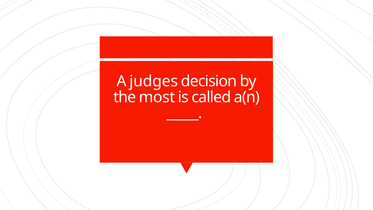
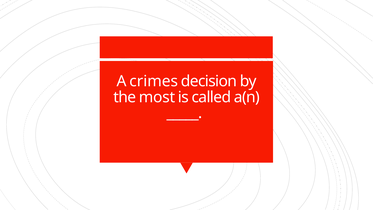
judges: judges -> crimes
